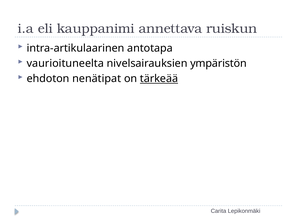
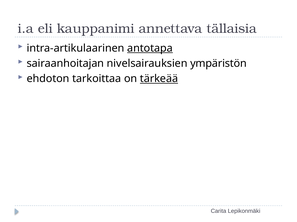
ruiskun: ruiskun -> tällaisia
antotapa underline: none -> present
vaurioituneelta: vaurioituneelta -> sairaanhoitajan
nenätipat: nenätipat -> tarkoittaa
